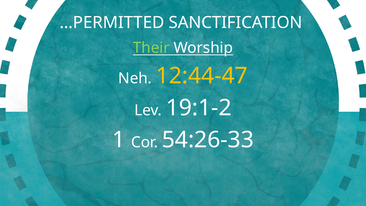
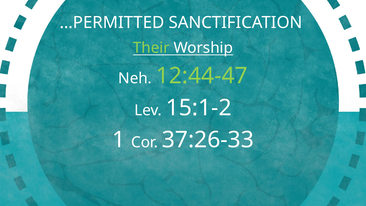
12:44-47 colour: yellow -> light green
19:1-2: 19:1-2 -> 15:1-2
54:26-33: 54:26-33 -> 37:26-33
